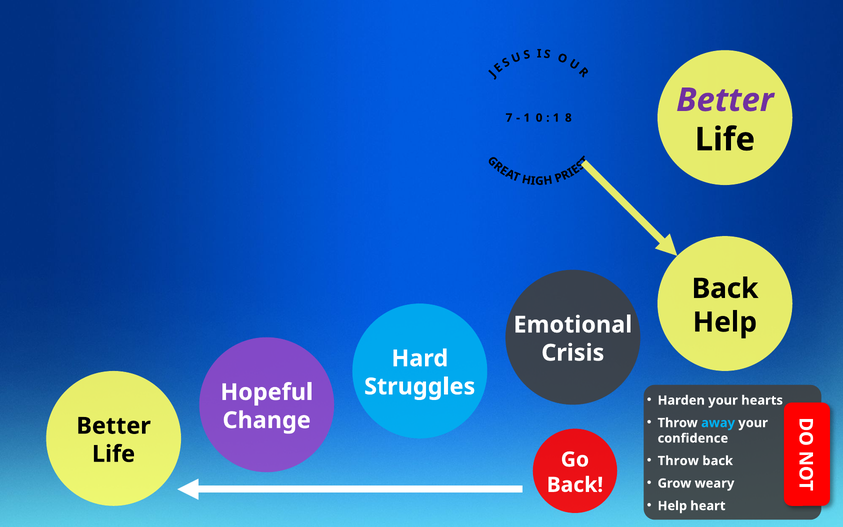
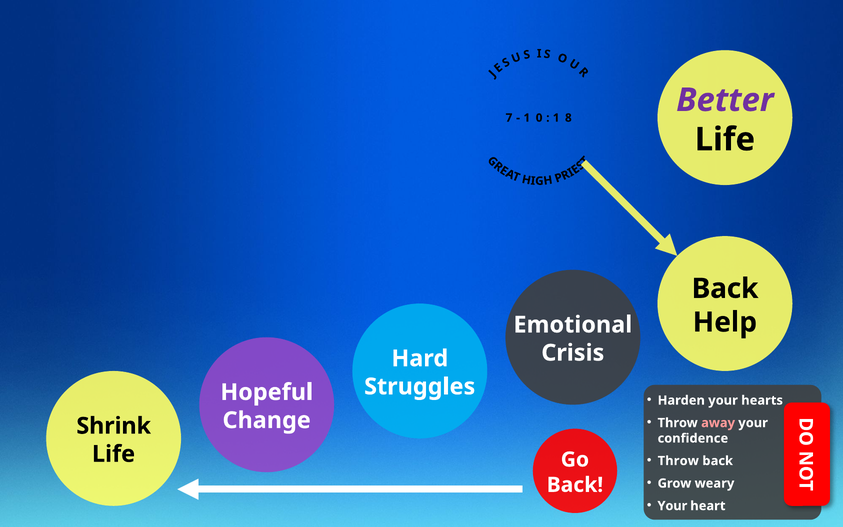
away colour: light blue -> pink
Better at (114, 426): Better -> Shrink
Help at (672, 506): Help -> Your
